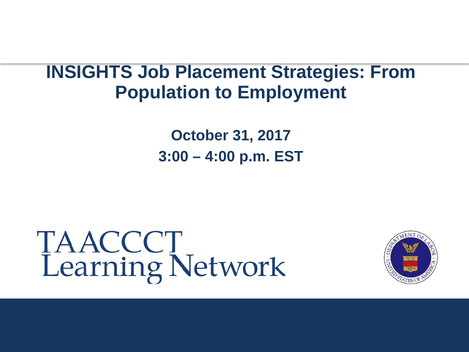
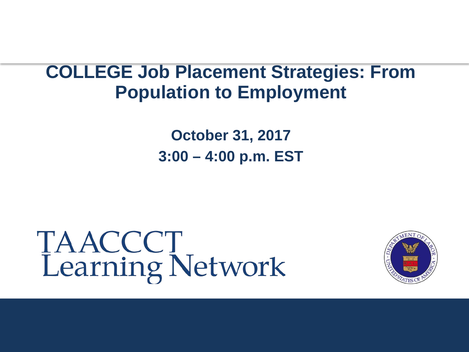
INSIGHTS: INSIGHTS -> COLLEGE
